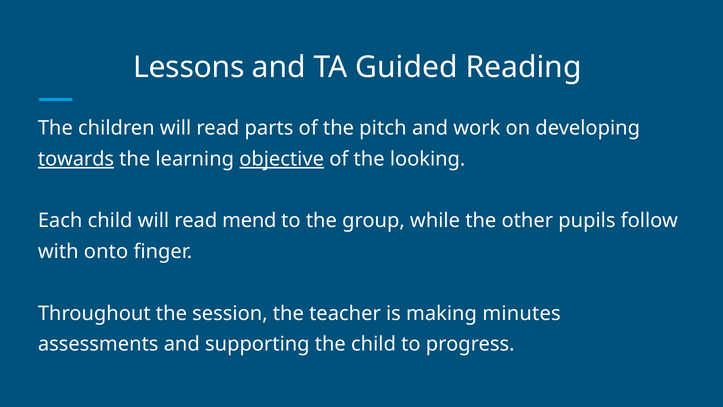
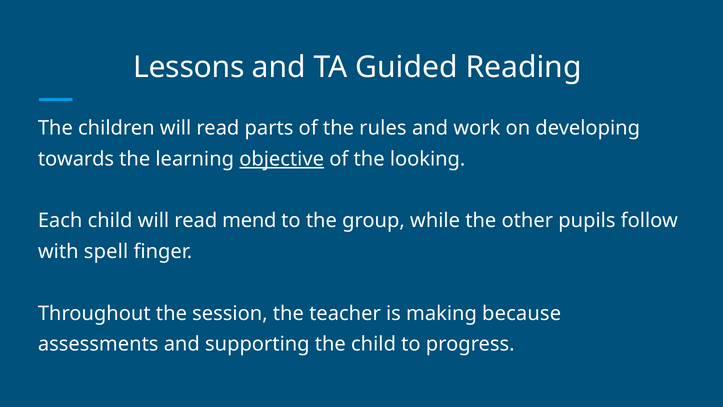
pitch: pitch -> rules
towards underline: present -> none
onto: onto -> spell
minutes: minutes -> because
